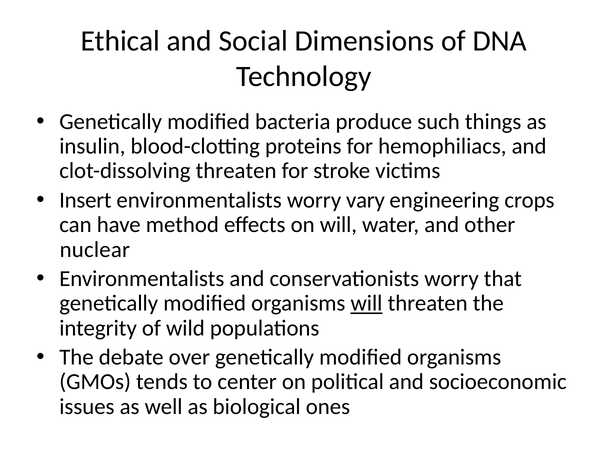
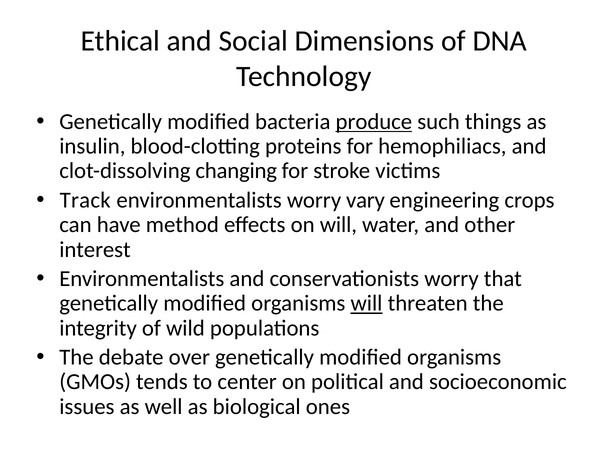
produce underline: none -> present
clot-dissolving threaten: threaten -> changing
Insert: Insert -> Track
nuclear: nuclear -> interest
